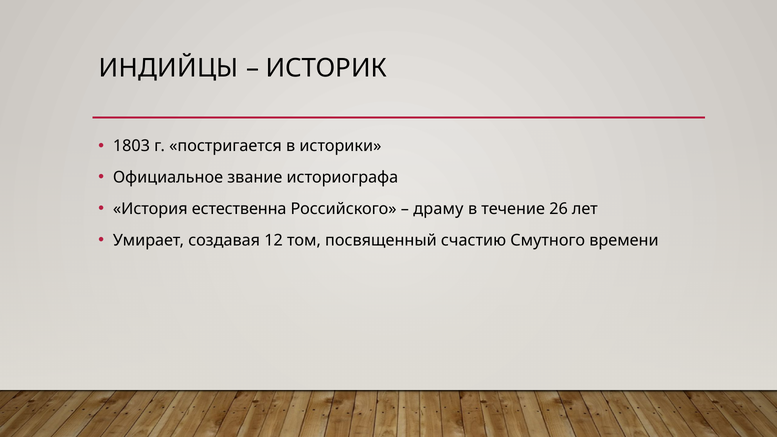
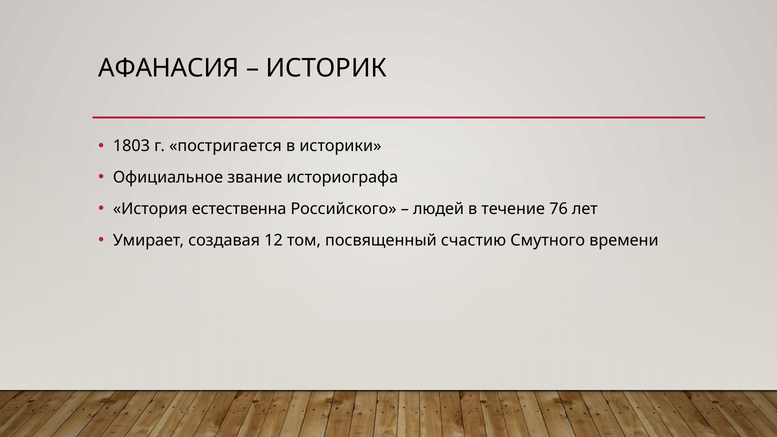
ИНДИЙЦЫ: ИНДИЙЦЫ -> АФАНАСИЯ
драму: драму -> людей
26: 26 -> 76
